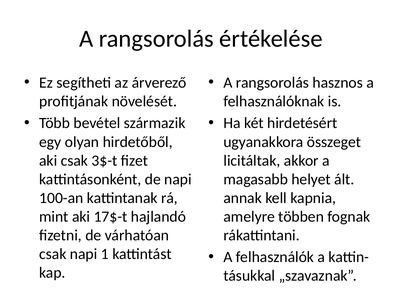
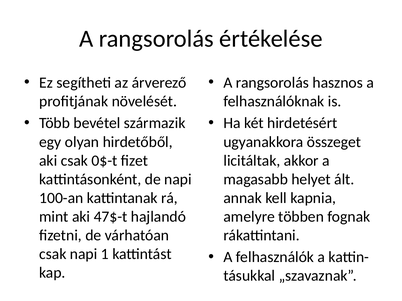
3$-t: 3$-t -> 0$-t
17$-t: 17$-t -> 47$-t
